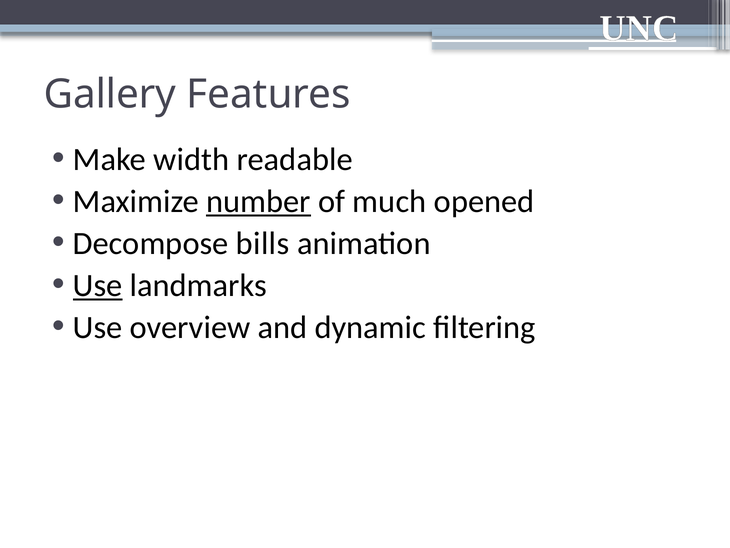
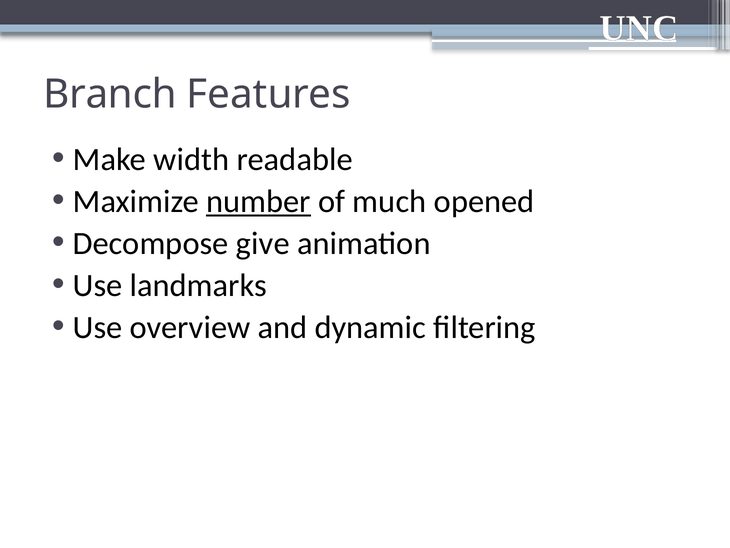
Gallery: Gallery -> Branch
bills: bills -> give
Use at (98, 285) underline: present -> none
